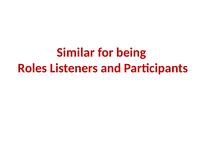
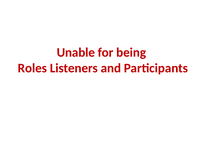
Similar: Similar -> Unable
